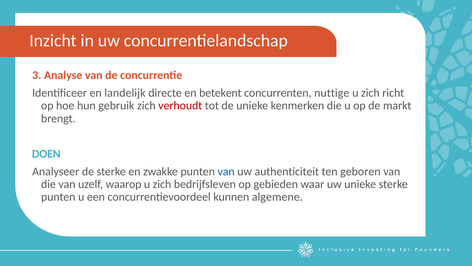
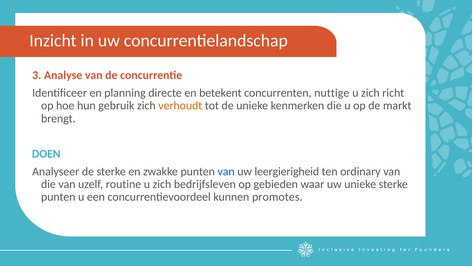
landelijk: landelijk -> planning
verhoudt colour: red -> orange
authenticiteit: authenticiteit -> leergierigheid
geboren: geboren -> ordinary
waarop: waarop -> routine
algemene: algemene -> promotes
